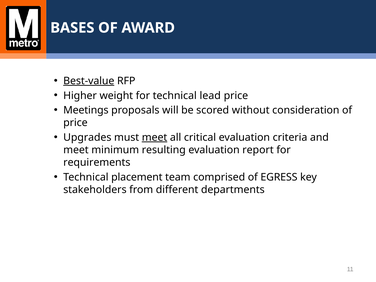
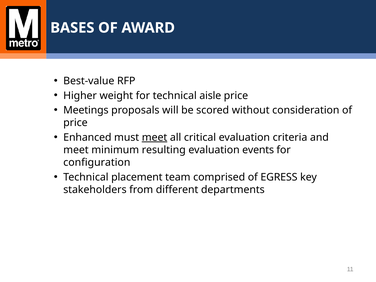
Best-value underline: present -> none
lead: lead -> aisle
Upgrades: Upgrades -> Enhanced
report: report -> events
requirements: requirements -> configuration
